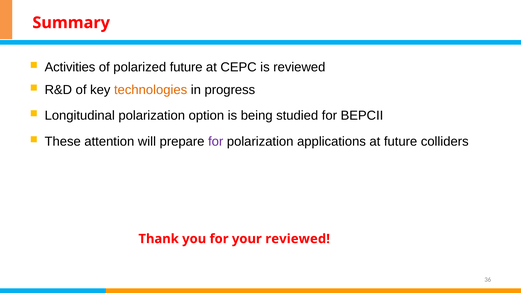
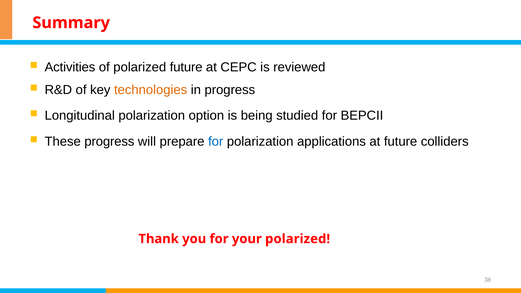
These attention: attention -> progress
for at (216, 142) colour: purple -> blue
your reviewed: reviewed -> polarized
